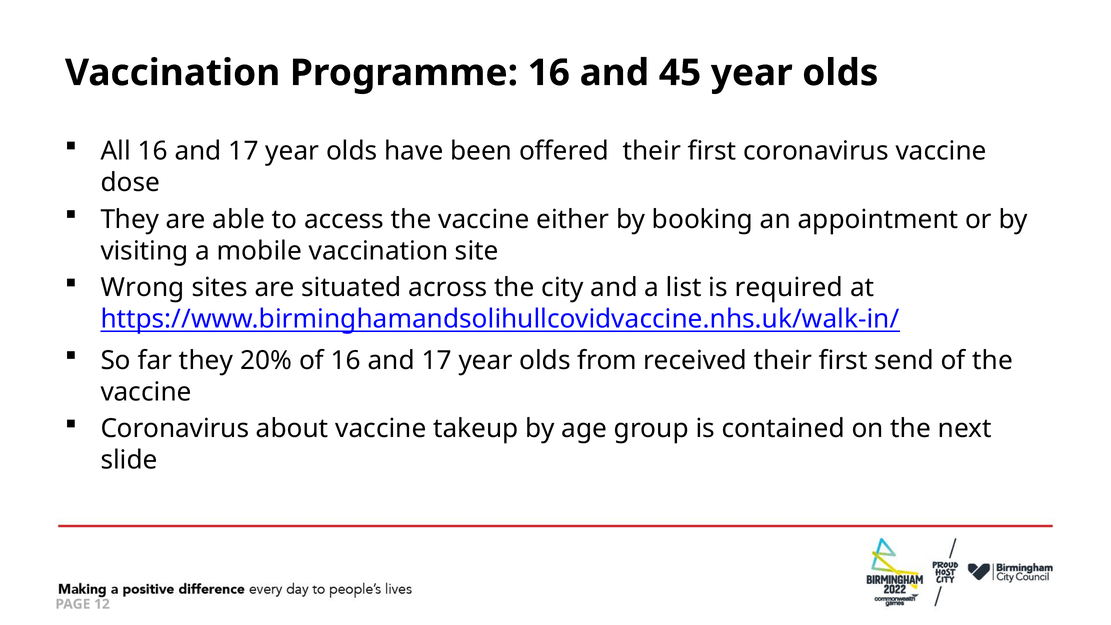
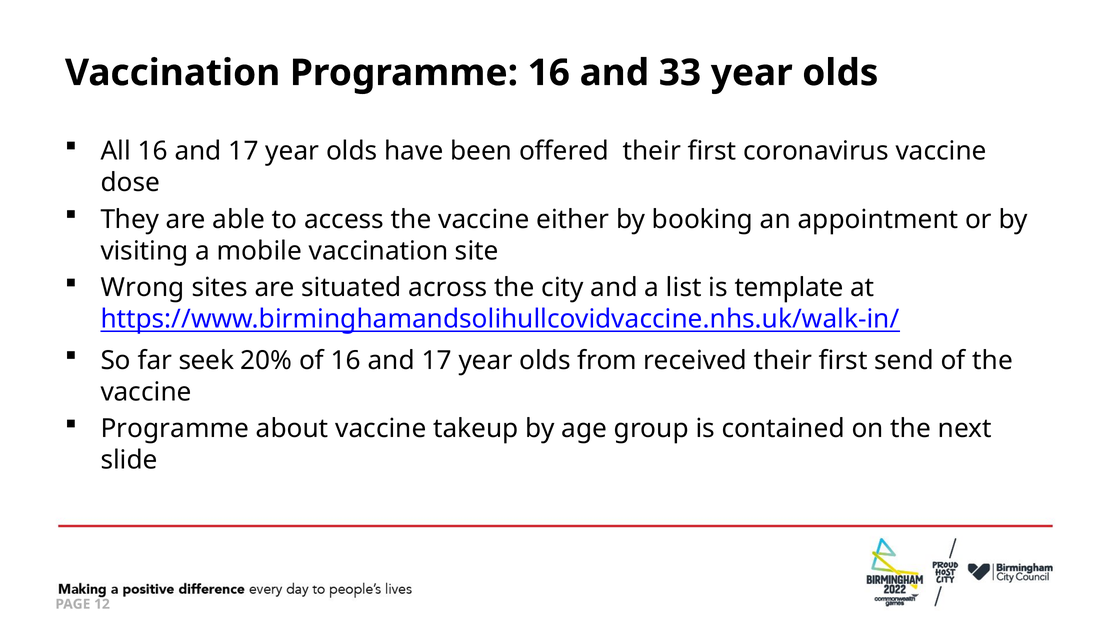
45: 45 -> 33
required: required -> template
far they: they -> seek
Coronavirus at (175, 429): Coronavirus -> Programme
